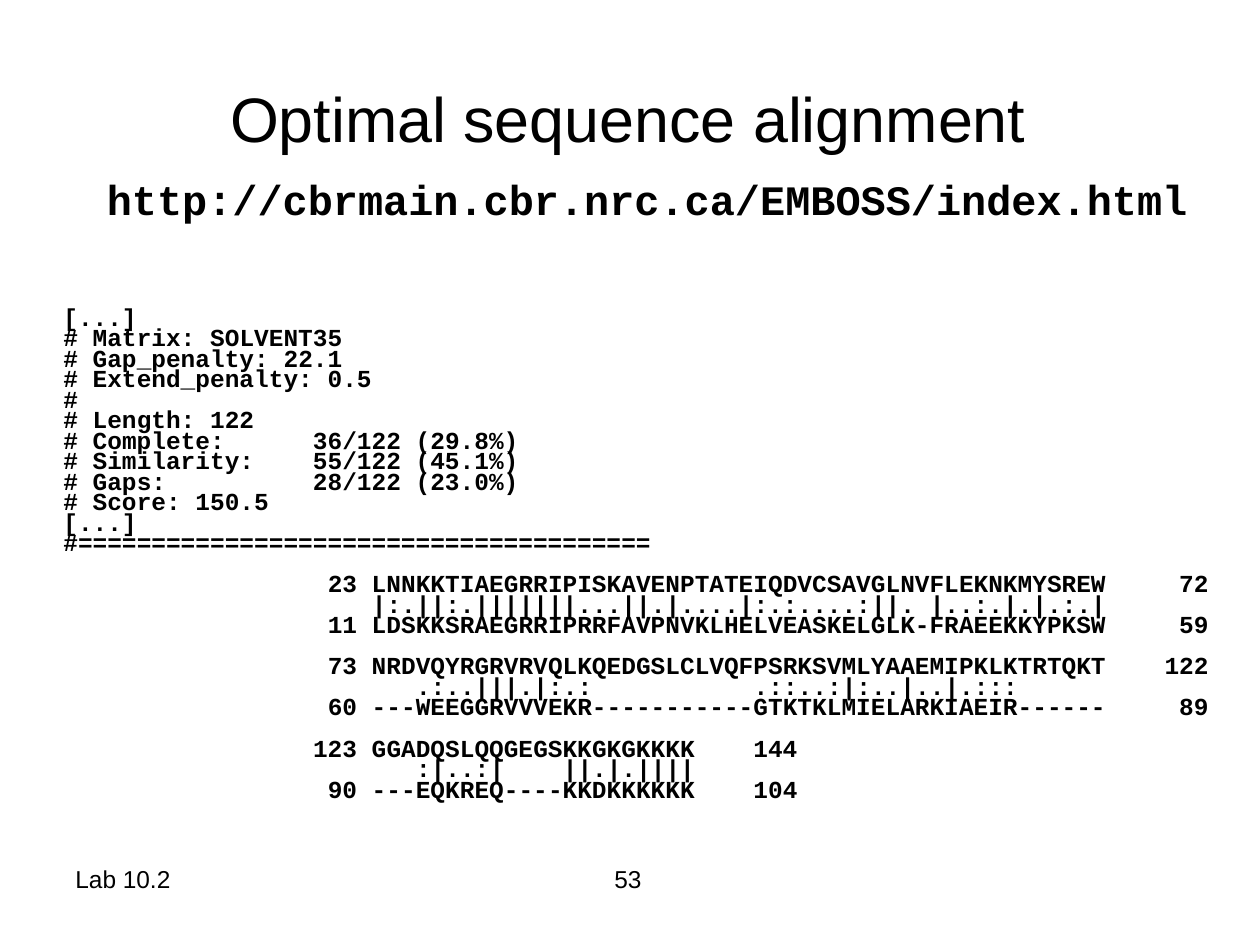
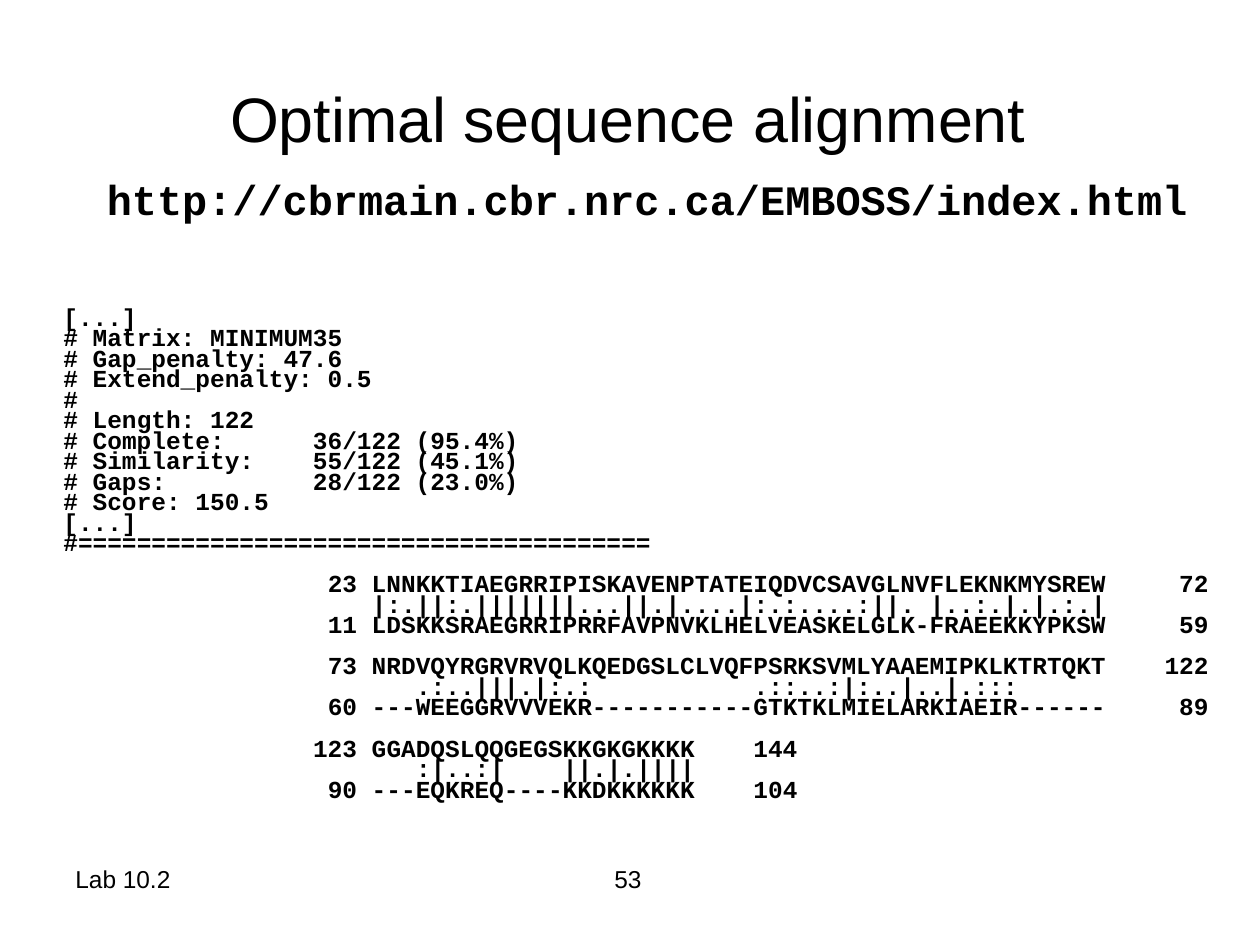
SOLVENT35: SOLVENT35 -> MINIMUM35
22.1: 22.1 -> 47.6
29.8%: 29.8% -> 95.4%
